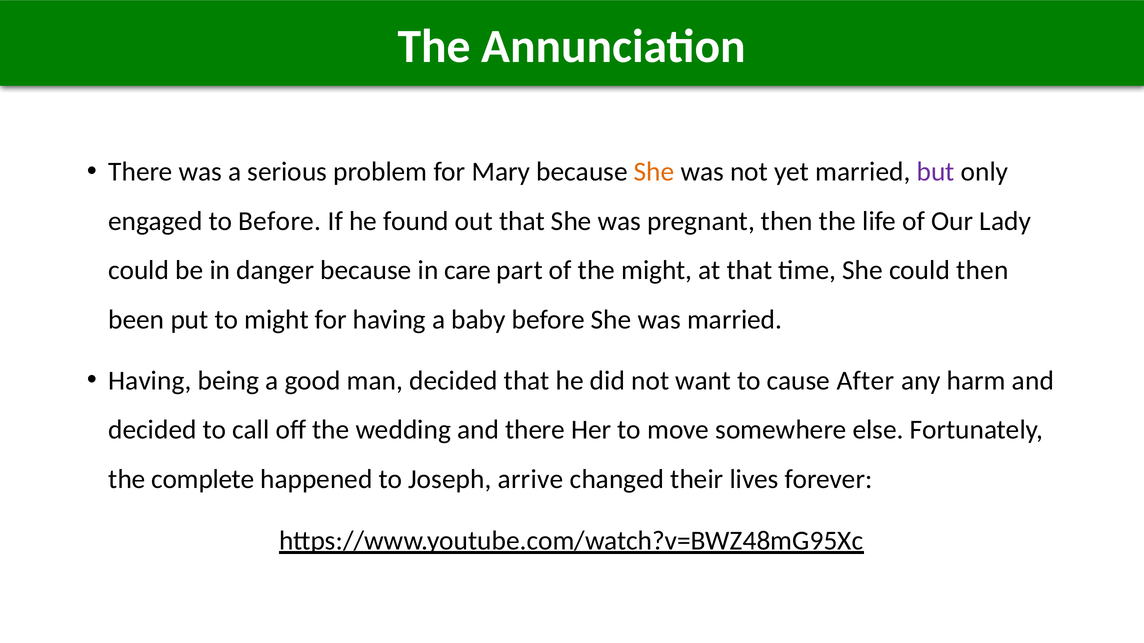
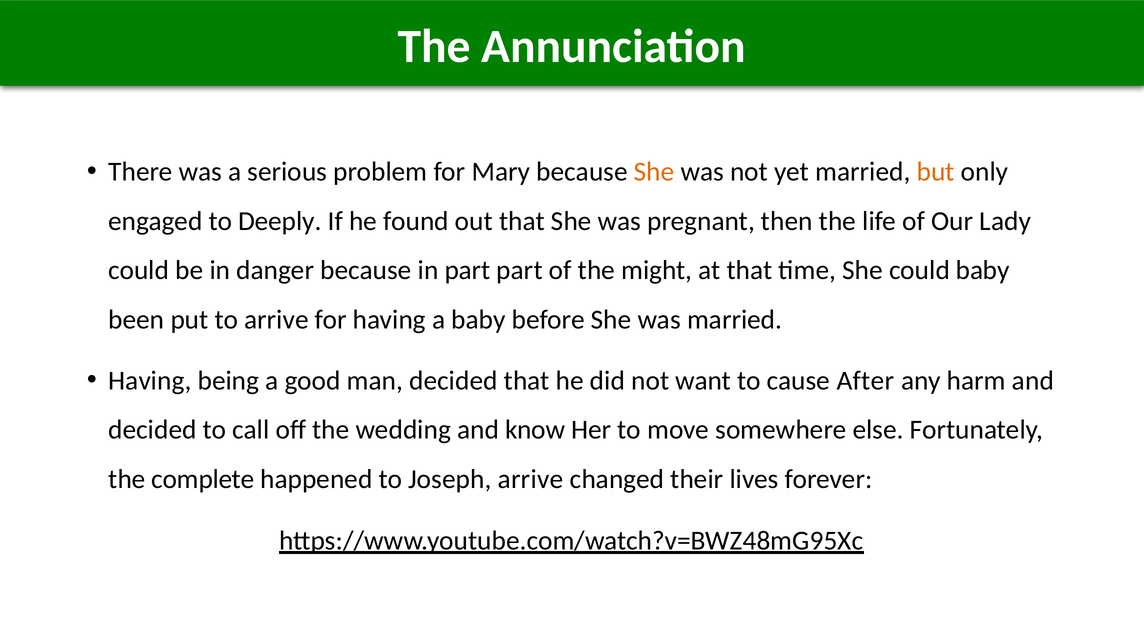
but colour: purple -> orange
to Before: Before -> Deeply
in care: care -> part
could then: then -> baby
to might: might -> arrive
and there: there -> know
